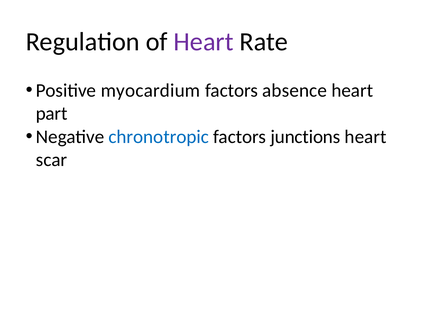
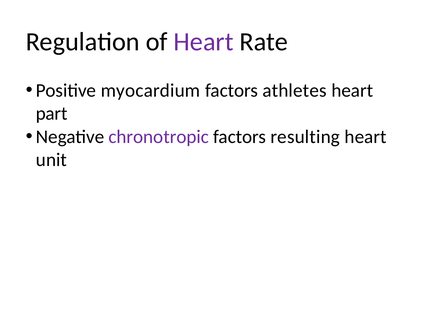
absence: absence -> athletes
chronotropic colour: blue -> purple
junctions: junctions -> resulting
scar: scar -> unit
